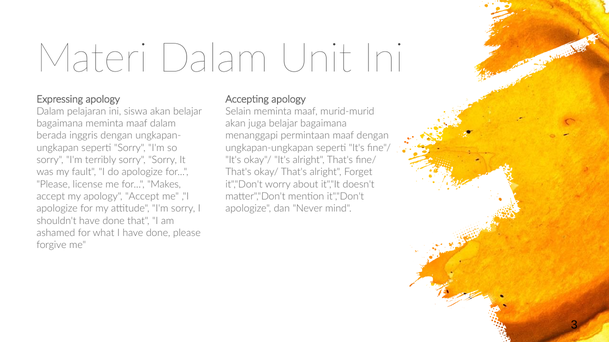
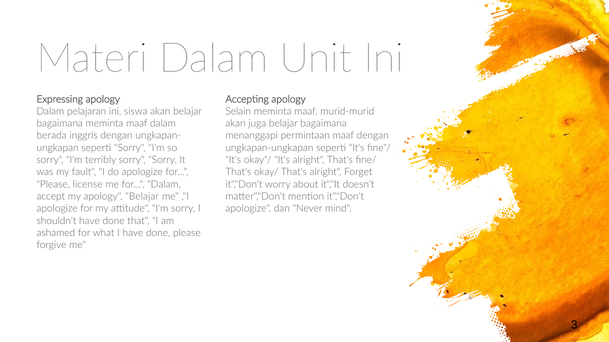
for Makes: Makes -> Dalam
apology Accept: Accept -> Belajar
